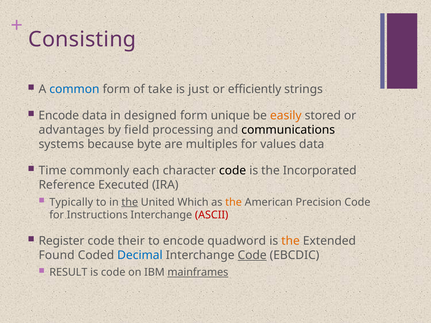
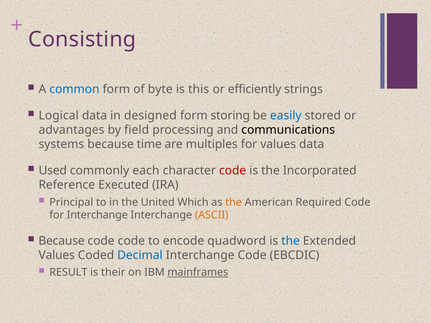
take: take -> byte
just: just -> this
Encode at (59, 116): Encode -> Logical
unique: unique -> storing
easily colour: orange -> blue
byte: byte -> time
Time: Time -> Used
code at (233, 171) colour: black -> red
Typically: Typically -> Principal
the at (130, 202) underline: present -> none
Precision: Precision -> Required
for Instructions: Instructions -> Interchange
ASCII colour: red -> orange
Register at (62, 241): Register -> Because
code their: their -> code
the at (291, 241) colour: orange -> blue
Found at (57, 255): Found -> Values
Code at (252, 255) underline: present -> none
is code: code -> their
